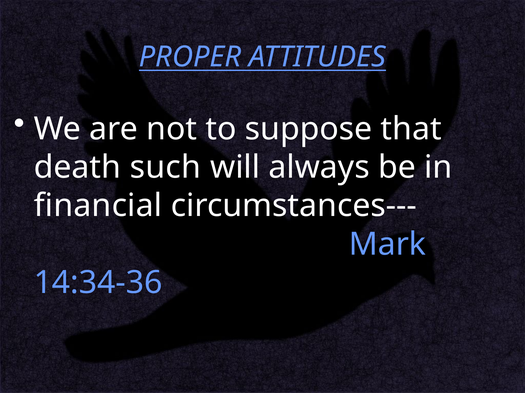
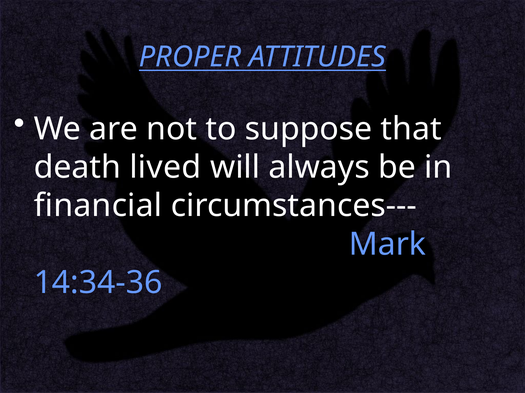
such: such -> lived
